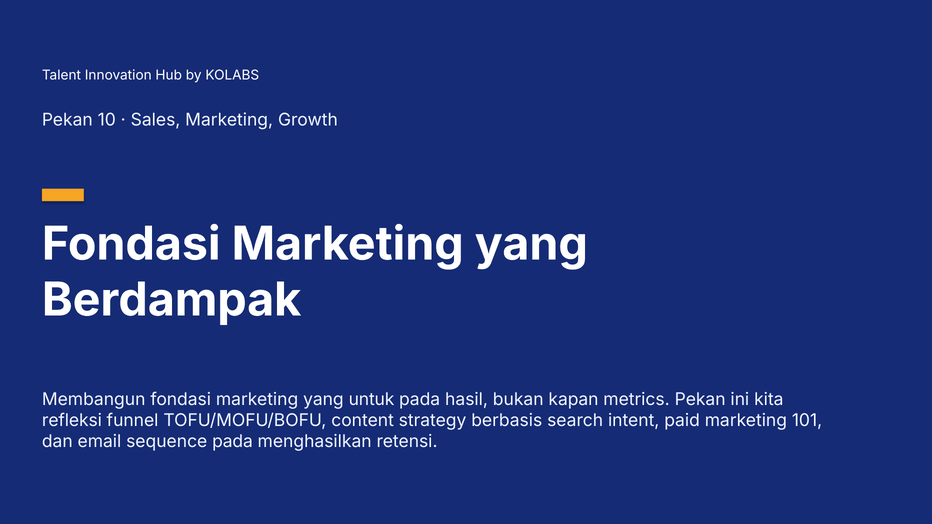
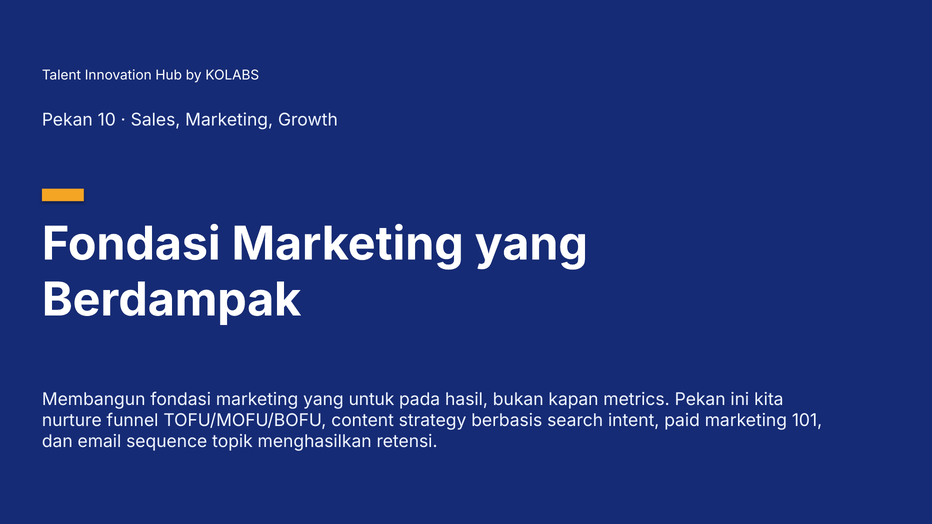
refleksi: refleksi -> nurture
sequence pada: pada -> topik
